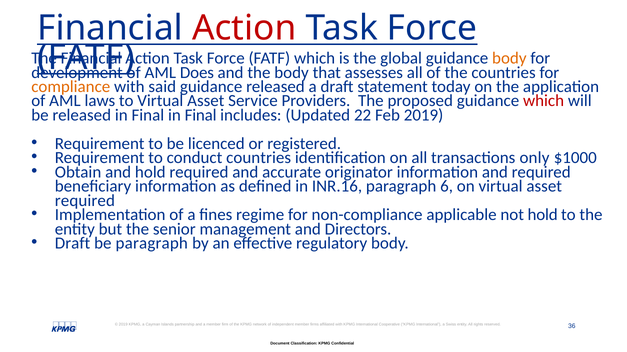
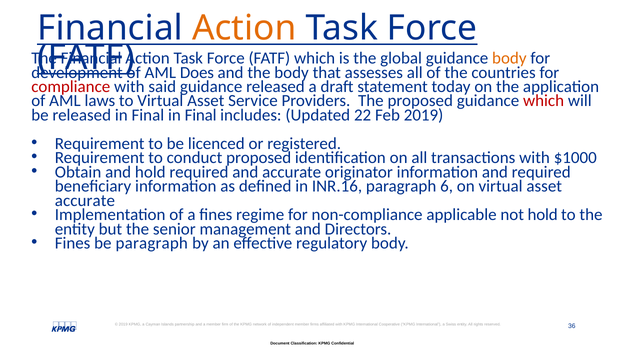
Action at (244, 28) colour: red -> orange
compliance colour: orange -> red
conduct countries: countries -> proposed
transactions only: only -> with
required at (85, 201): required -> accurate
Draft at (73, 244): Draft -> Fines
